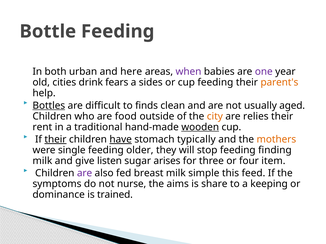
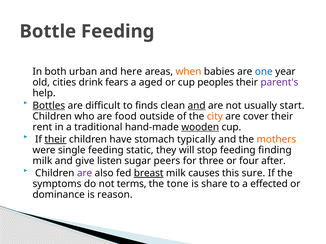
when colour: purple -> orange
one colour: purple -> blue
sides: sides -> aged
cup feeding: feeding -> peoples
parent's colour: orange -> purple
and at (197, 106) underline: none -> present
aged: aged -> start
relies: relies -> cover
have underline: present -> none
older: older -> static
arises: arises -> peers
item: item -> after
breast underline: none -> present
simple: simple -> causes
feed: feed -> sure
nurse: nurse -> terms
aims: aims -> tone
keeping: keeping -> effected
trained: trained -> reason
